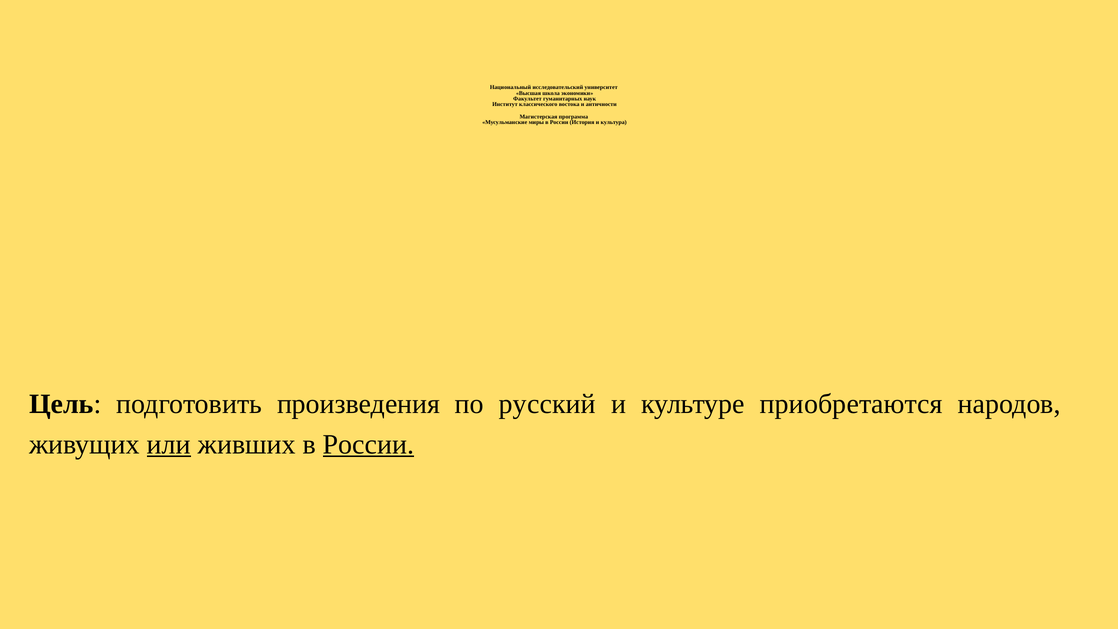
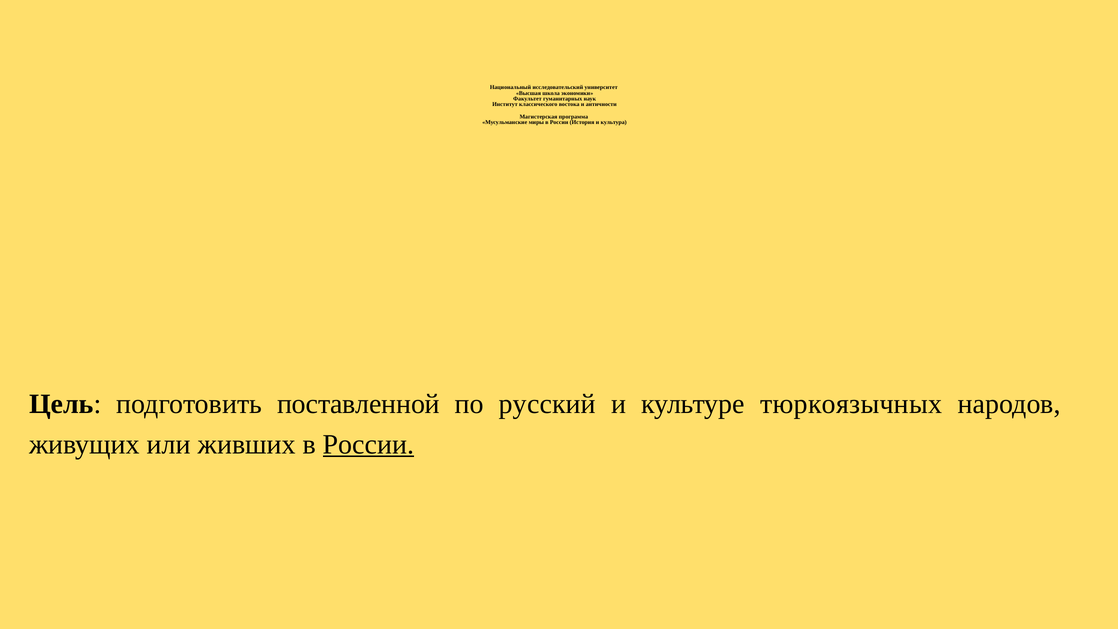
произведения: произведения -> поставленной
приобретаются: приобретаются -> тюркоязычных
или underline: present -> none
